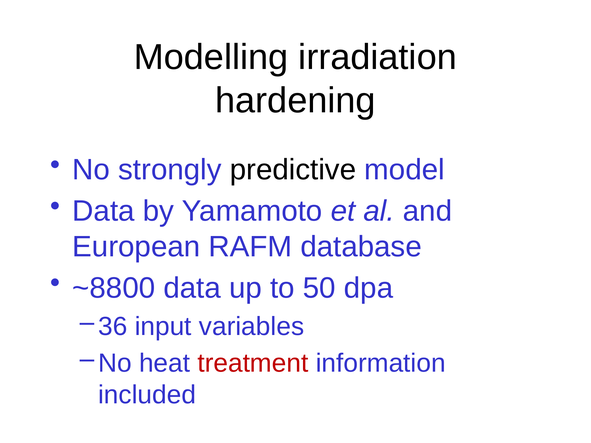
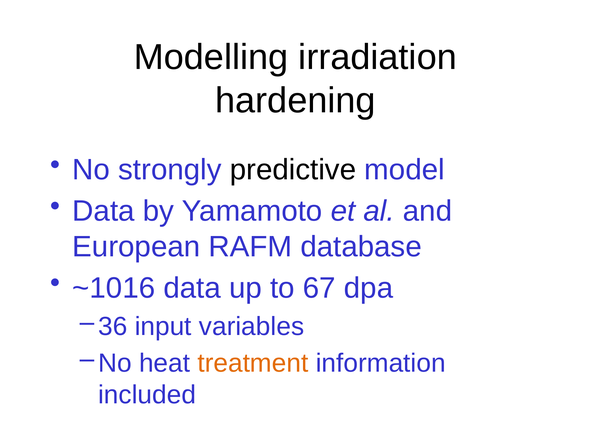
~8800: ~8800 -> ~1016
50: 50 -> 67
treatment colour: red -> orange
